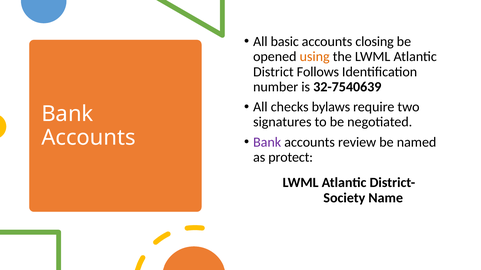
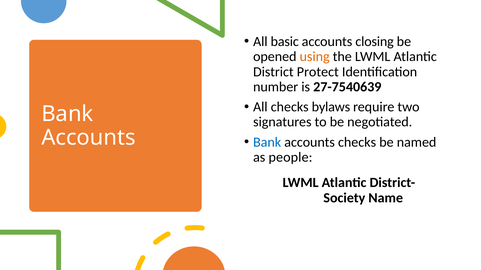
Follows: Follows -> Protect
32-7540639: 32-7540639 -> 27-7540639
Bank at (267, 142) colour: purple -> blue
accounts review: review -> checks
protect: protect -> people
